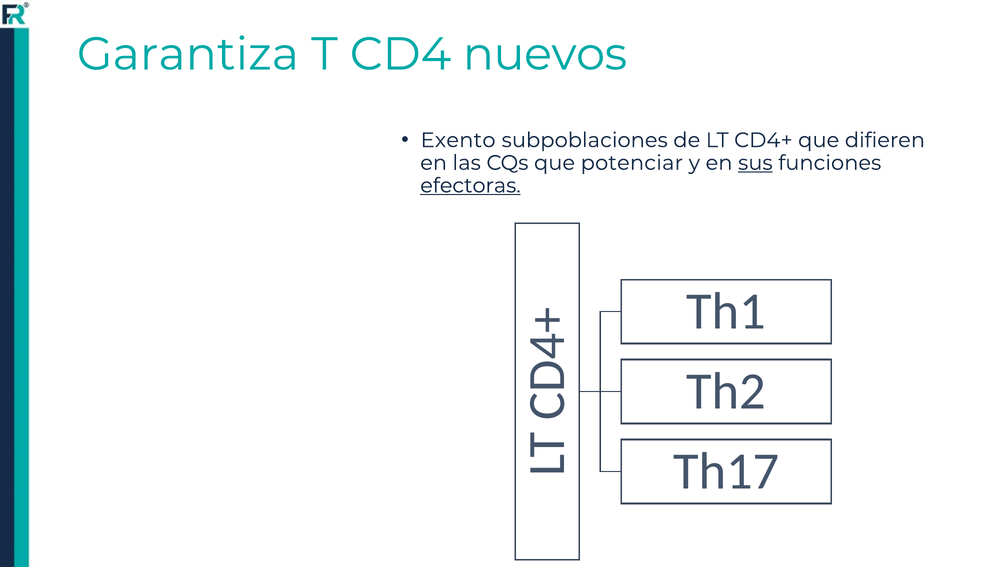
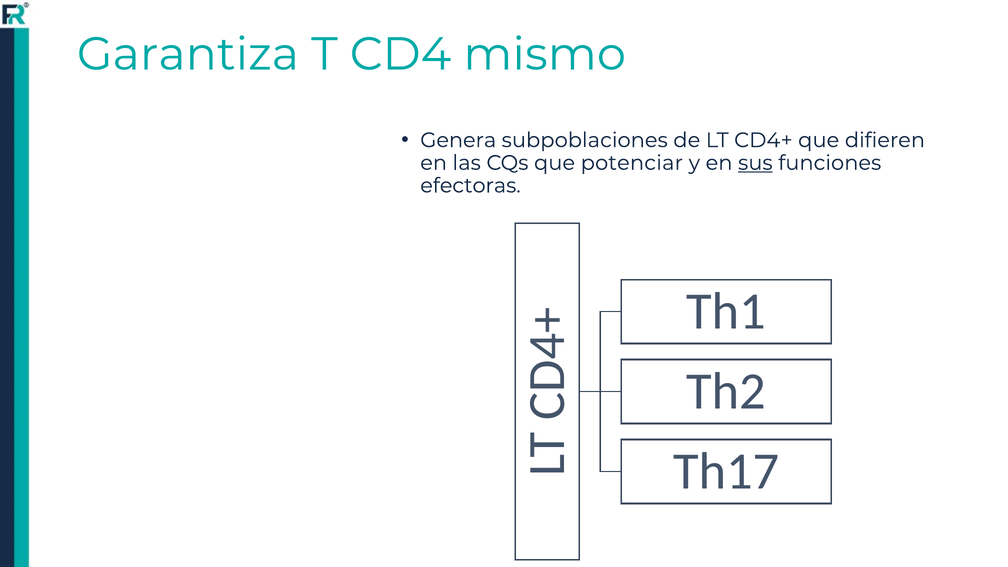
nuevos: nuevos -> mismo
Exento: Exento -> Genera
efectoras underline: present -> none
